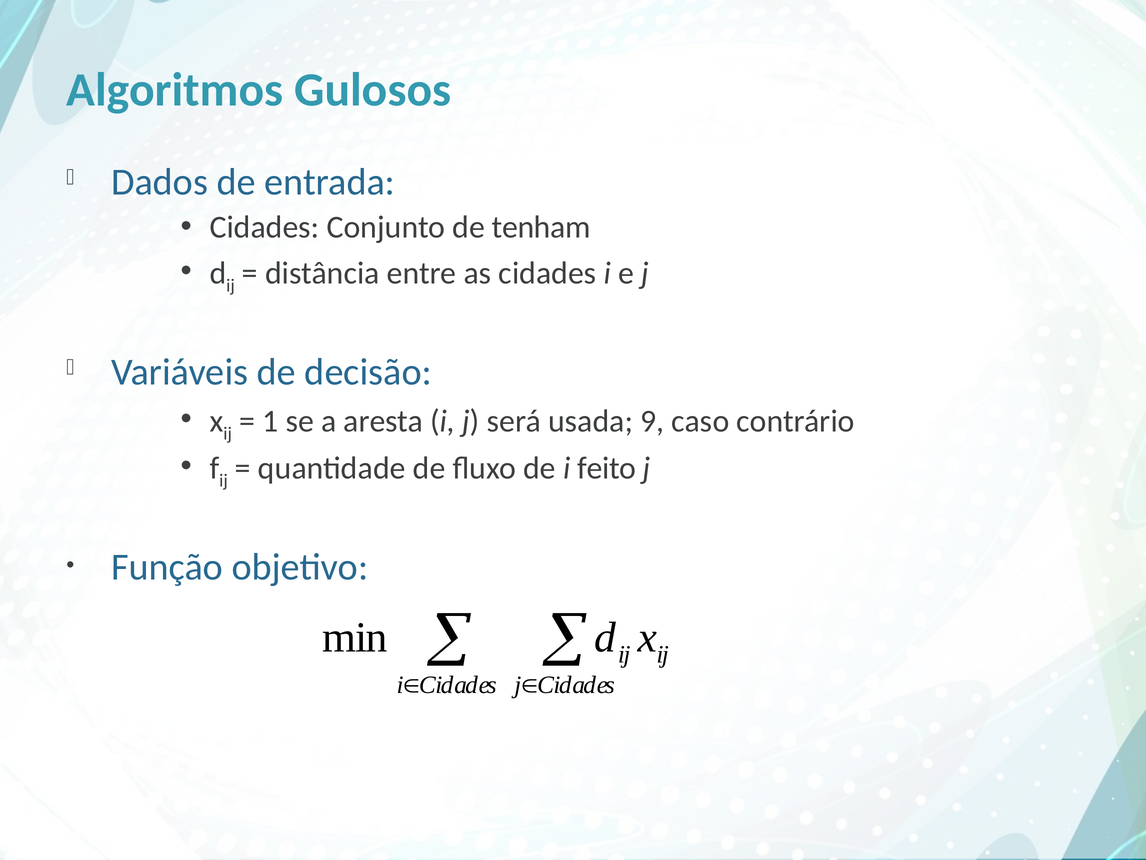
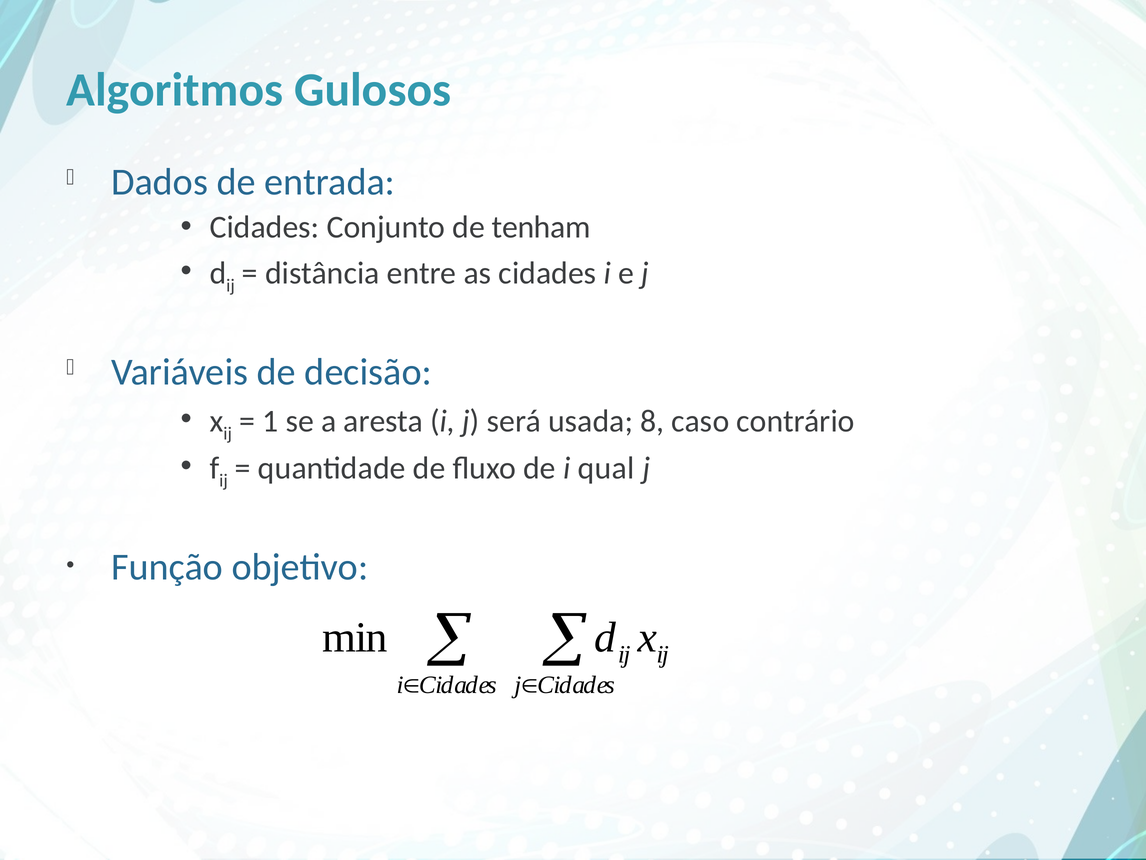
9: 9 -> 8
feito: feito -> qual
